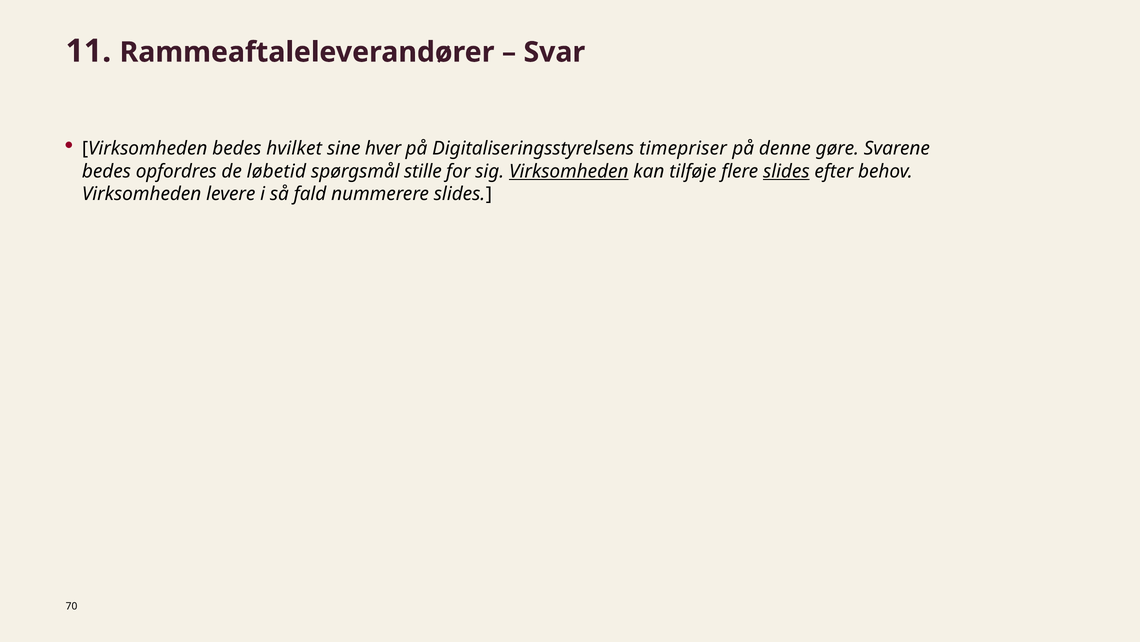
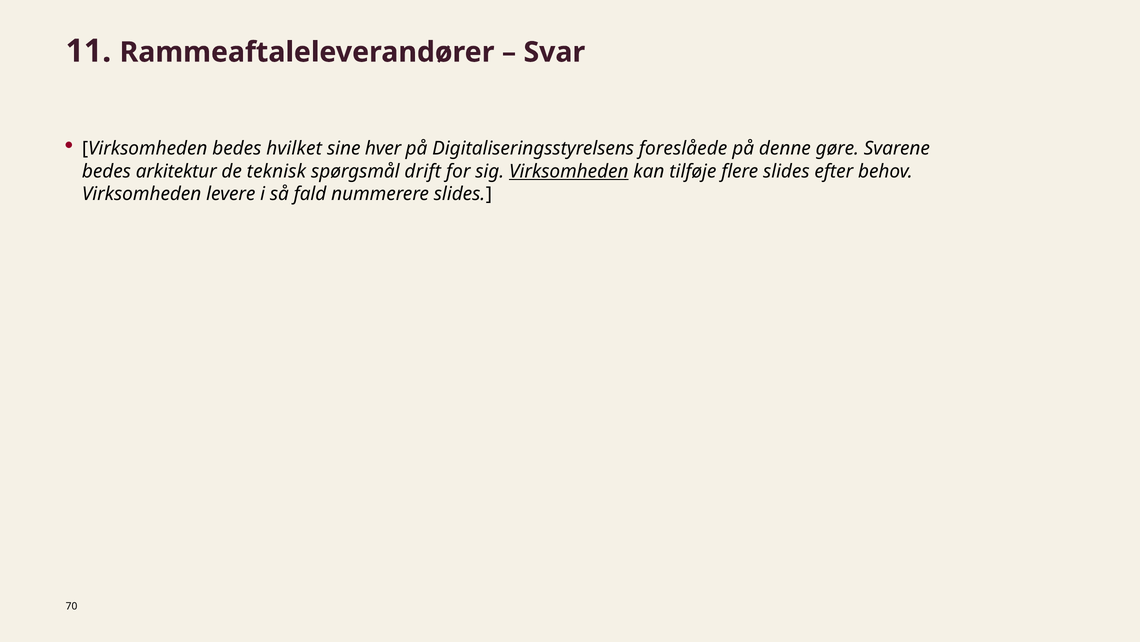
timepriser: timepriser -> foreslåede
opfordres: opfordres -> arkitektur
løbetid: løbetid -> teknisk
stille: stille -> drift
slides at (786, 171) underline: present -> none
